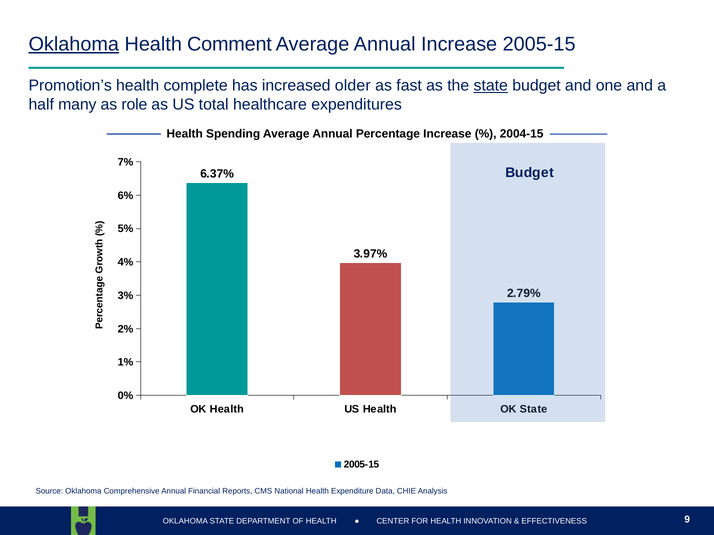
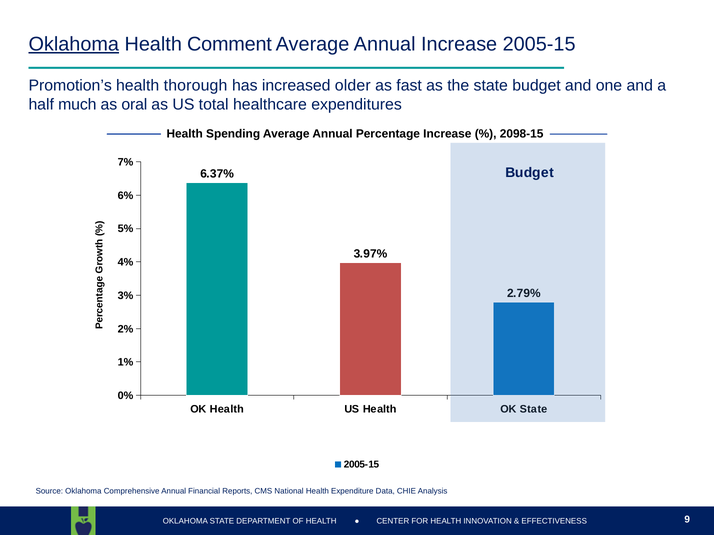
complete: complete -> thorough
state at (491, 86) underline: present -> none
many: many -> much
role: role -> oral
2004-15: 2004-15 -> 2098-15
